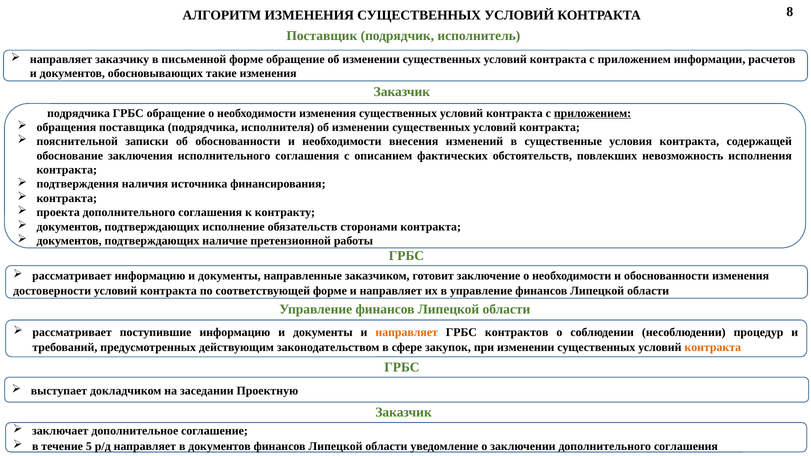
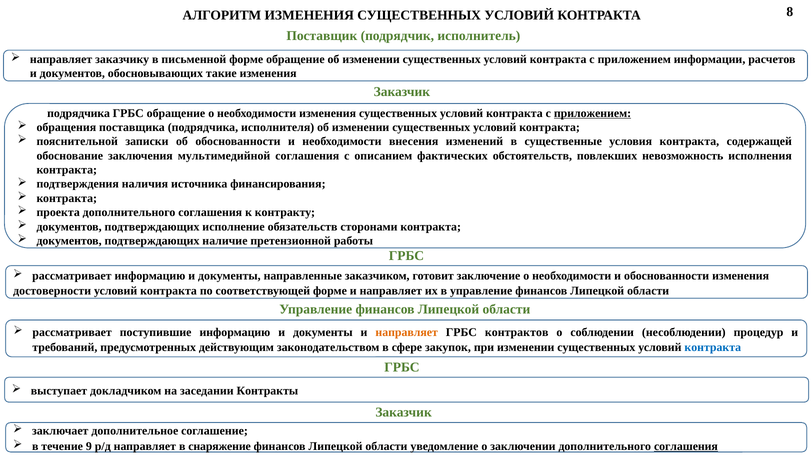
исполнительного: исполнительного -> мультимедийной
контракта at (713, 347) colour: orange -> blue
Проектную: Проектную -> Контракты
5: 5 -> 9
в документов: документов -> снаряжение
соглашения at (686, 446) underline: none -> present
